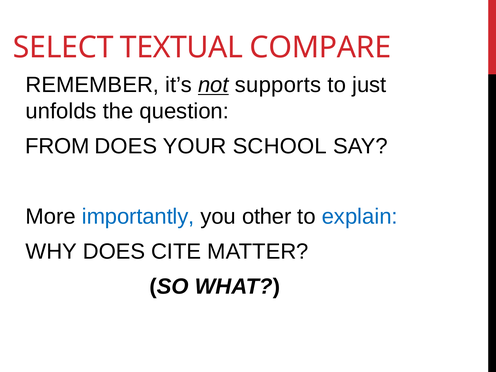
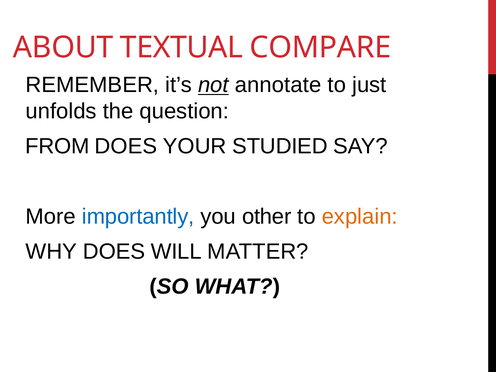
SELECT: SELECT -> ABOUT
supports: supports -> annotate
SCHOOL: SCHOOL -> STUDIED
explain colour: blue -> orange
CITE: CITE -> WILL
